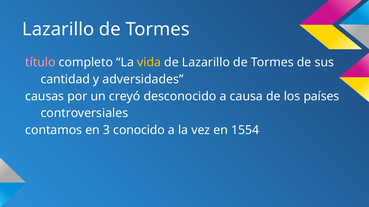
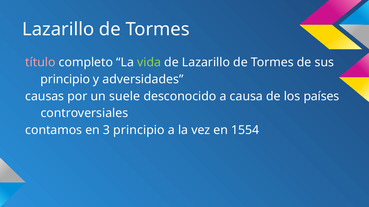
vida colour: yellow -> light green
cantidad at (65, 80): cantidad -> principio
creyó: creyó -> suele
3 conocido: conocido -> principio
